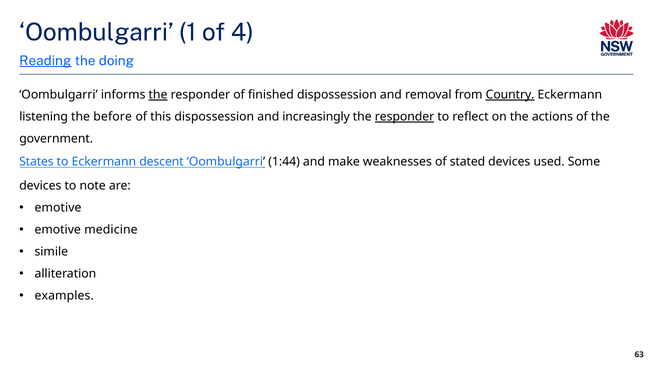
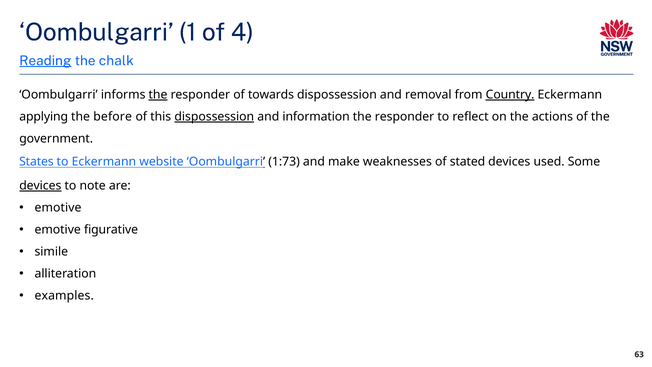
doing: doing -> chalk
finished: finished -> towards
listening: listening -> applying
dispossession at (214, 117) underline: none -> present
increasingly: increasingly -> information
responder at (405, 117) underline: present -> none
descent: descent -> website
1:44: 1:44 -> 1:73
devices at (40, 186) underline: none -> present
medicine: medicine -> figurative
